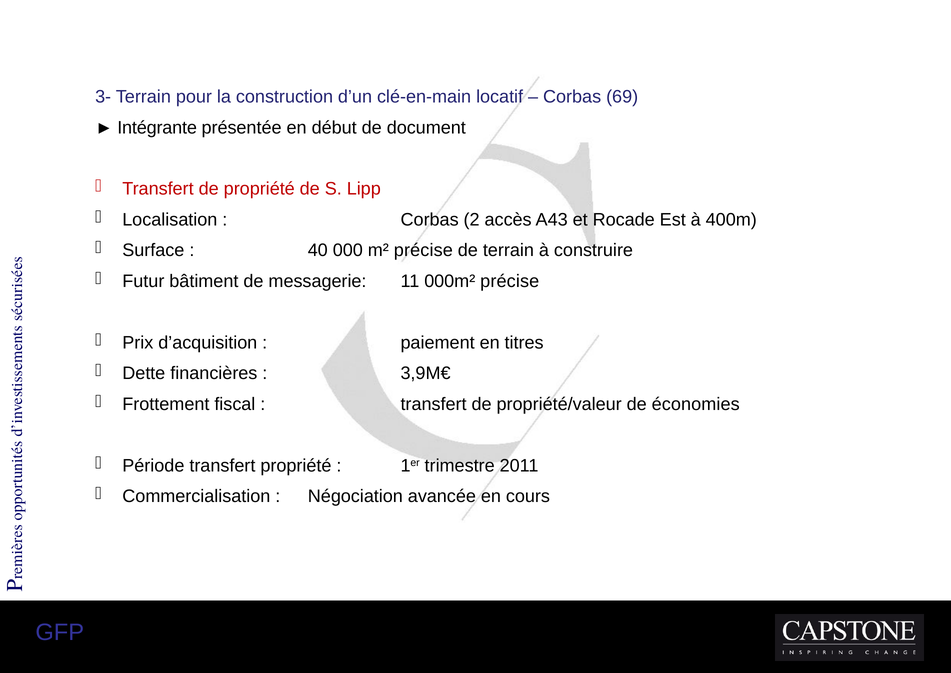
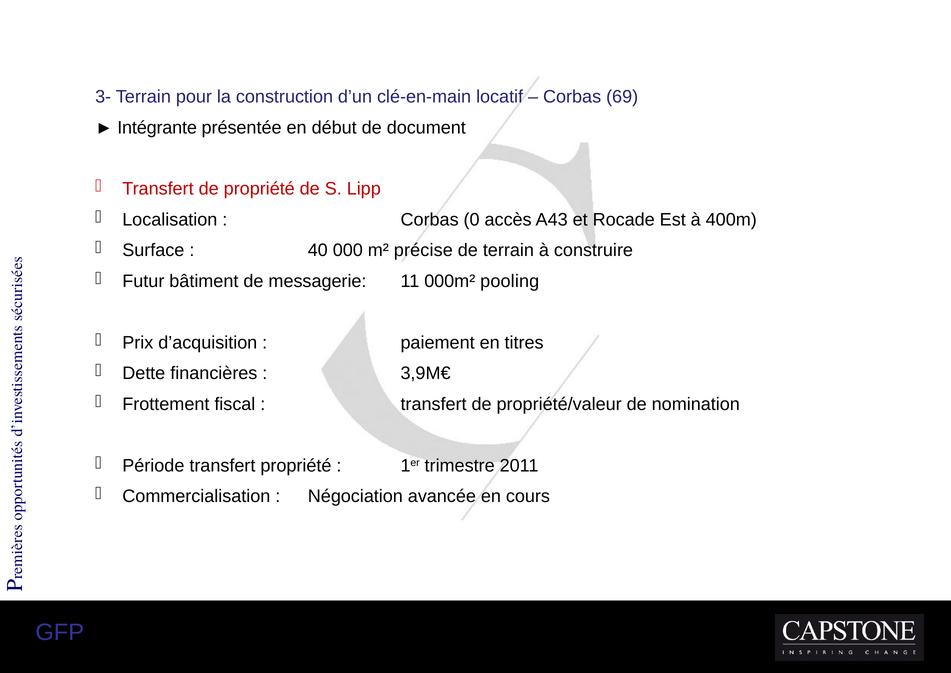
2: 2 -> 0
000m² précise: précise -> pooling
économies: économies -> nomination
